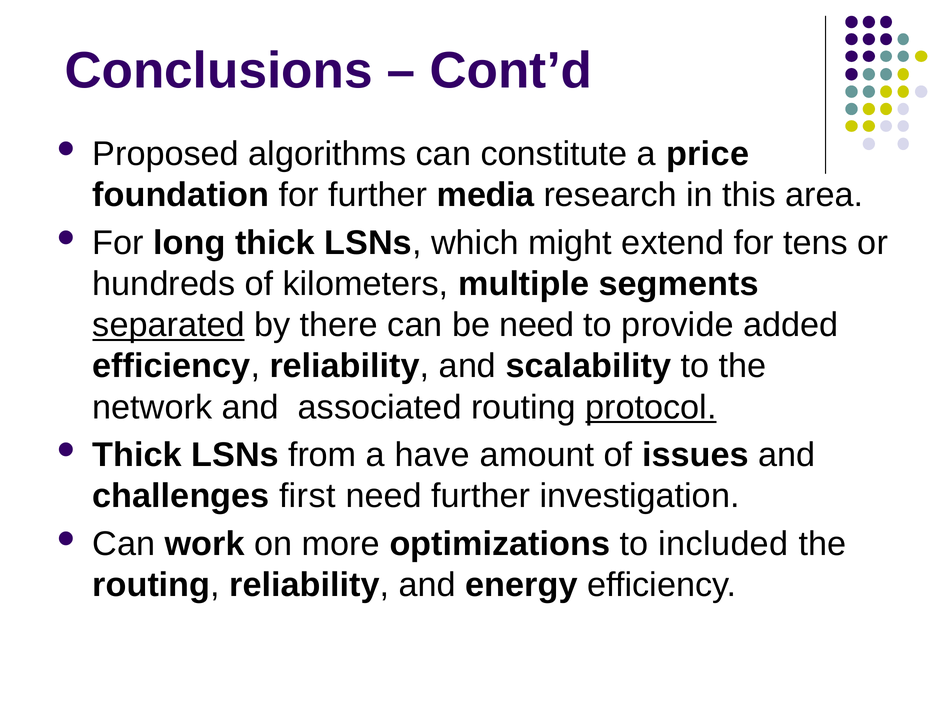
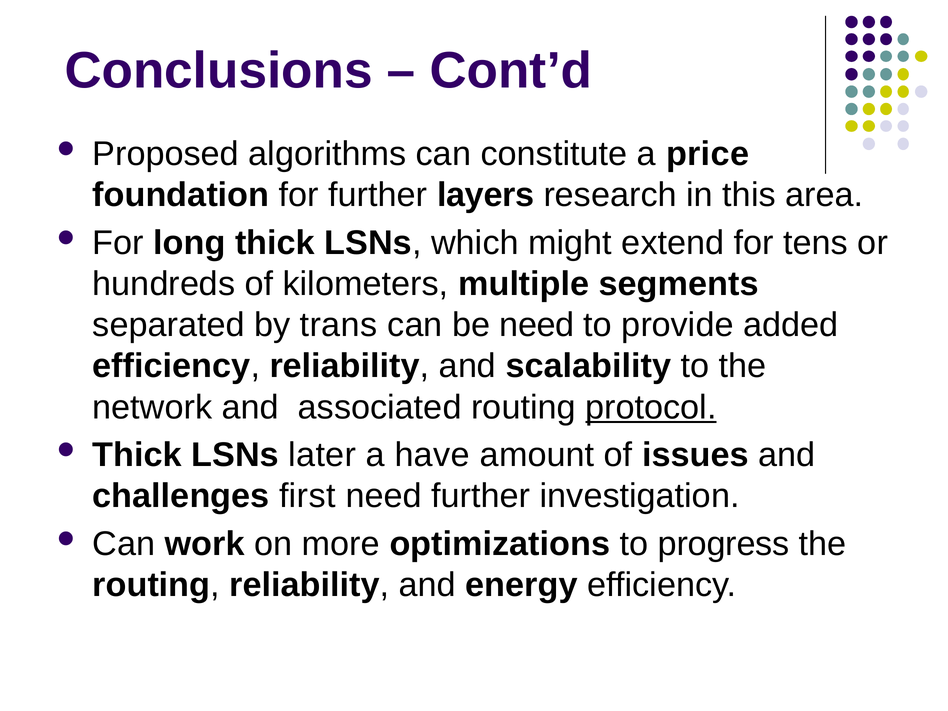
media: media -> layers
separated underline: present -> none
there: there -> trans
from: from -> later
included: included -> progress
